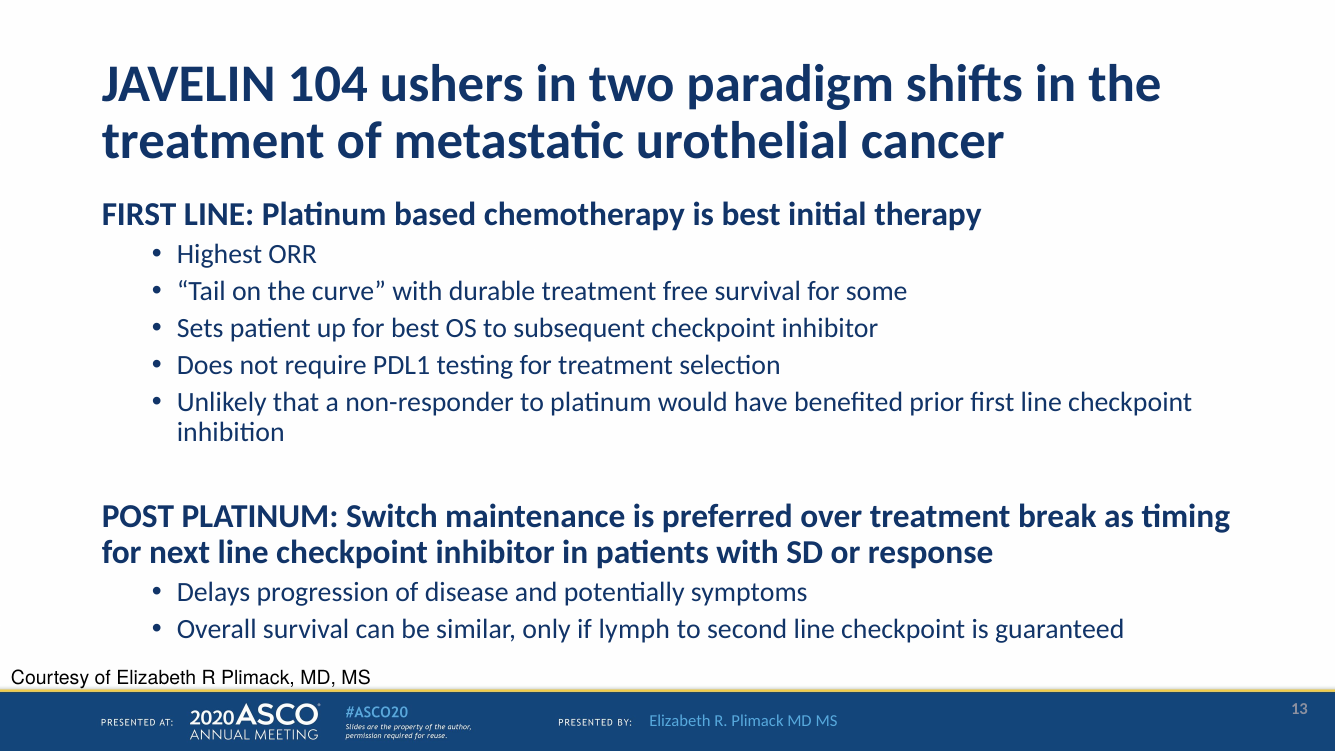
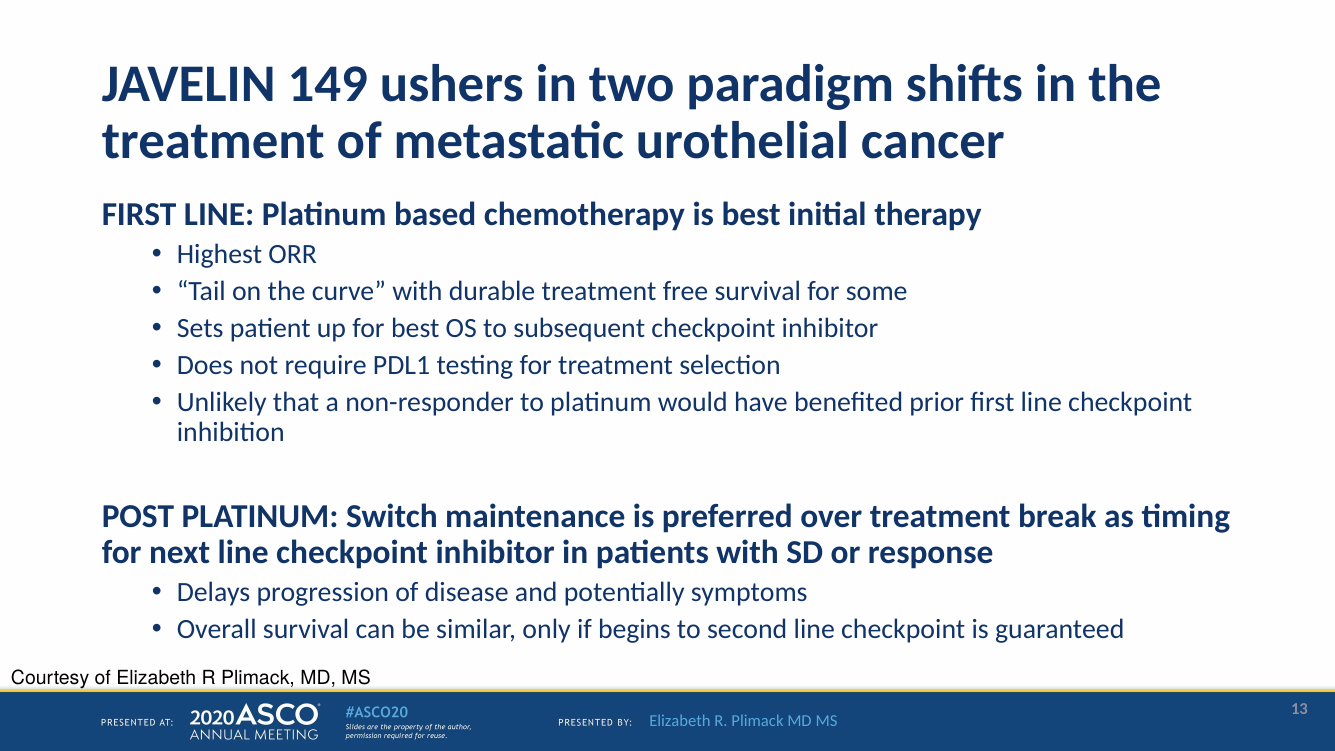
104: 104 -> 149
lymph: lymph -> begins
